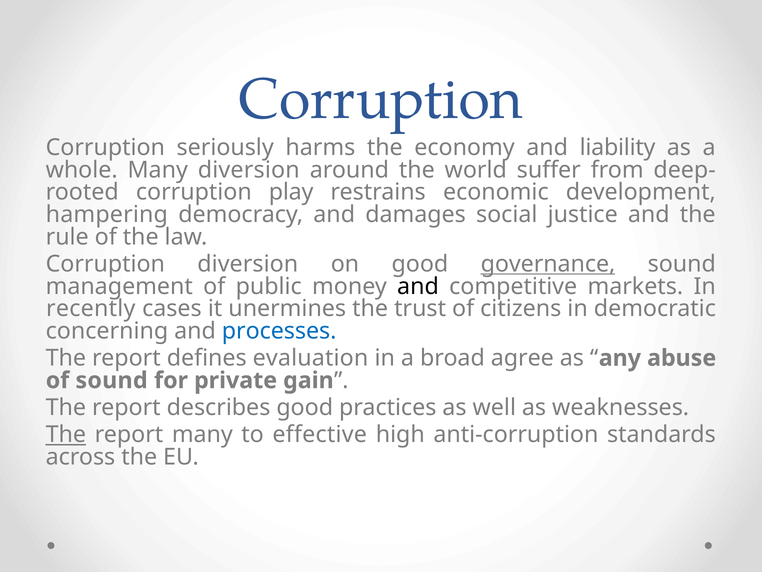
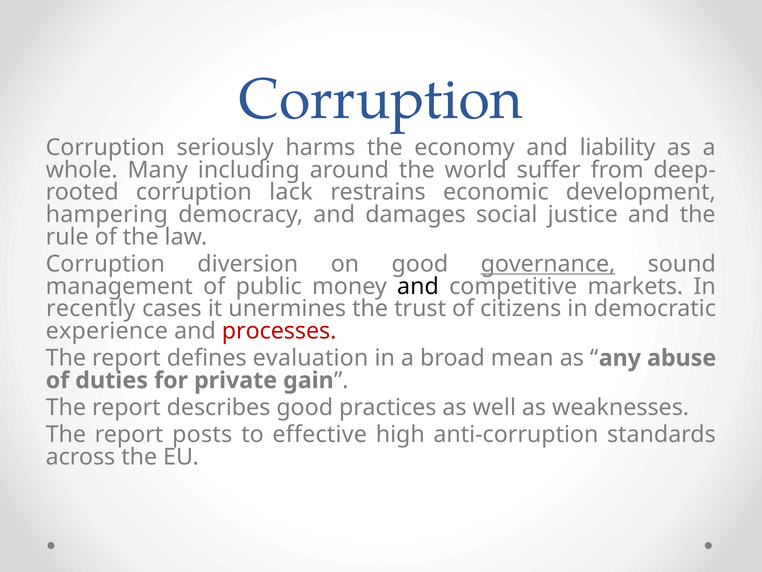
Many diversion: diversion -> including
play: play -> lack
concerning: concerning -> experience
processes colour: blue -> red
agree: agree -> mean
of sound: sound -> duties
The at (66, 434) underline: present -> none
report many: many -> posts
